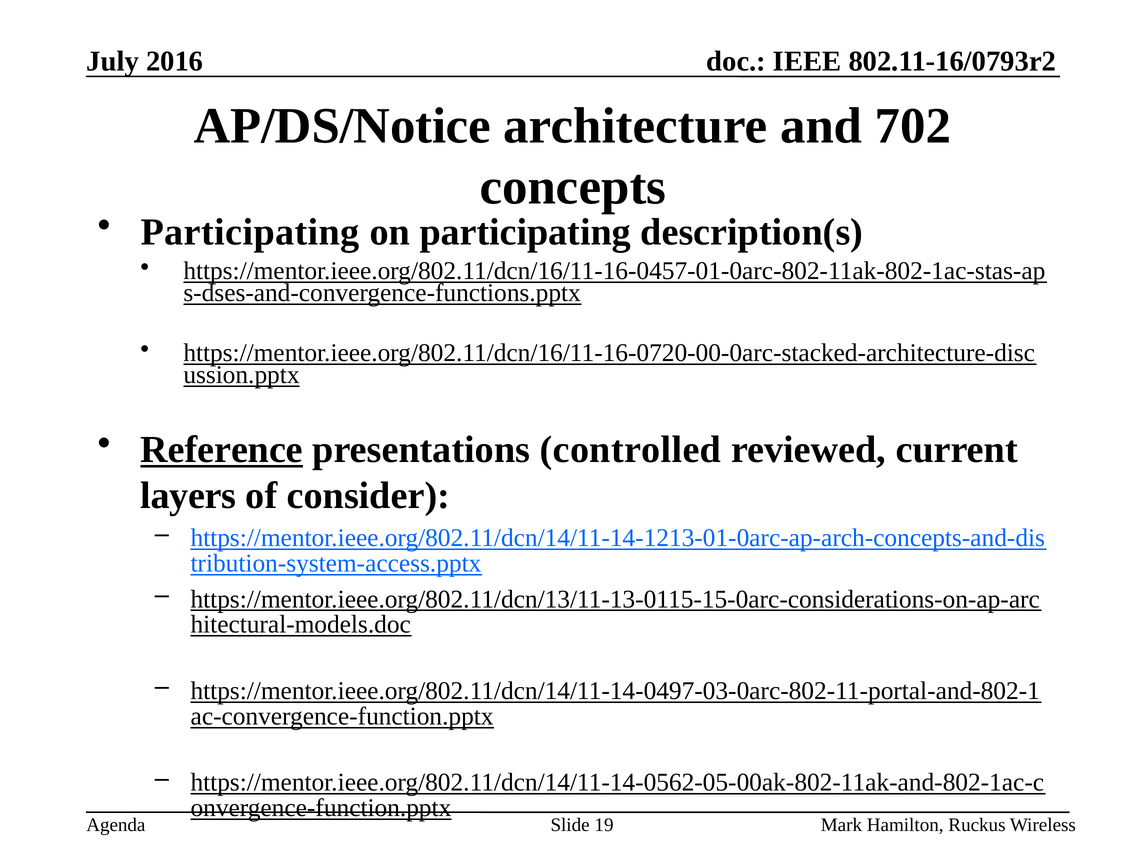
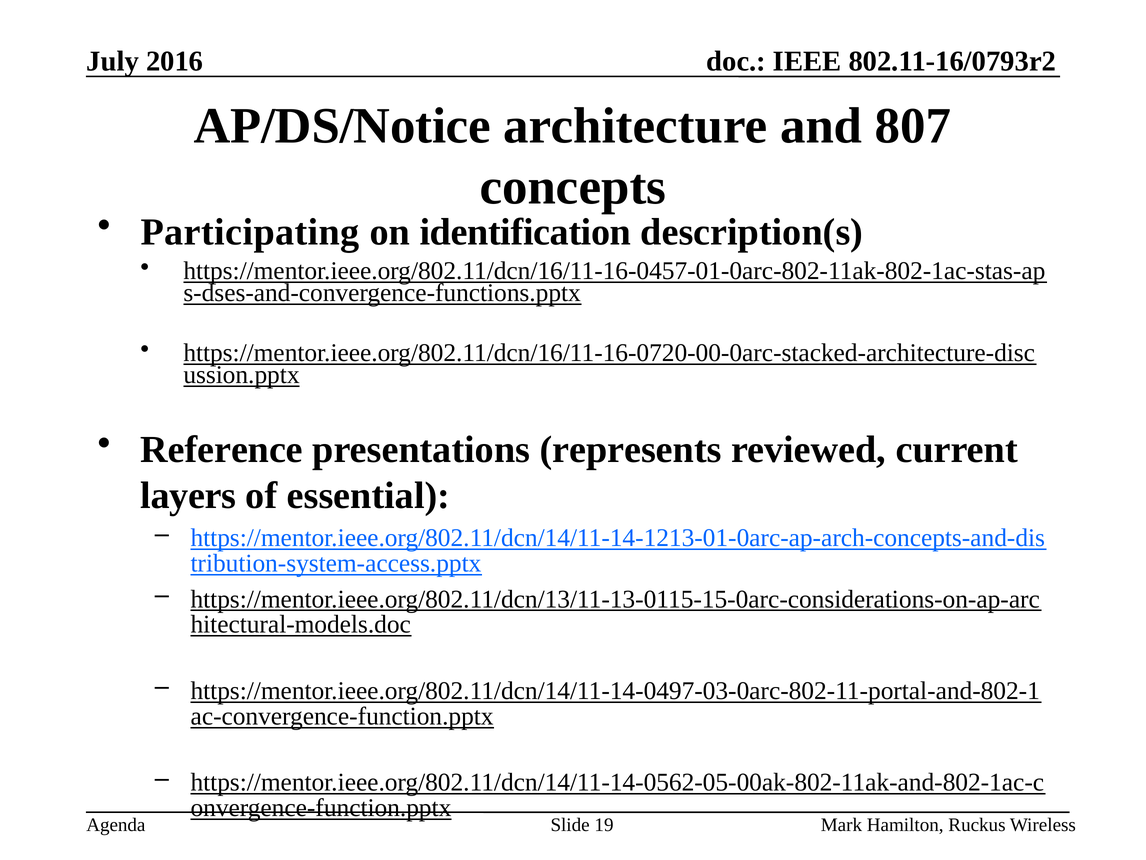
702: 702 -> 807
on participating: participating -> identification
Reference underline: present -> none
controlled: controlled -> represents
consider: consider -> essential
